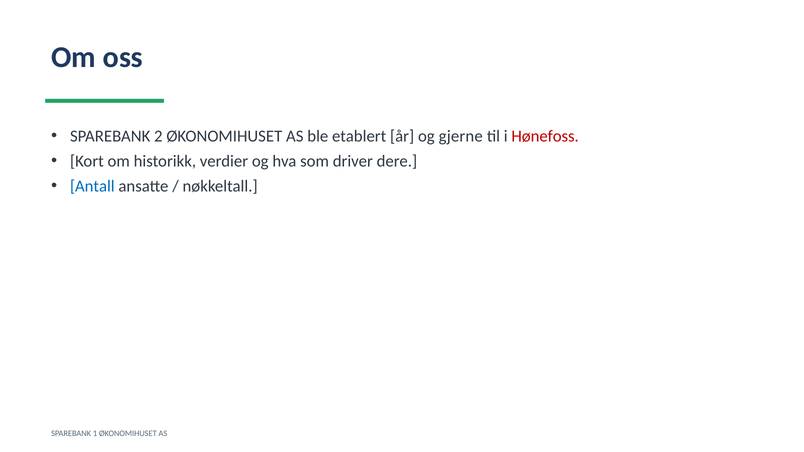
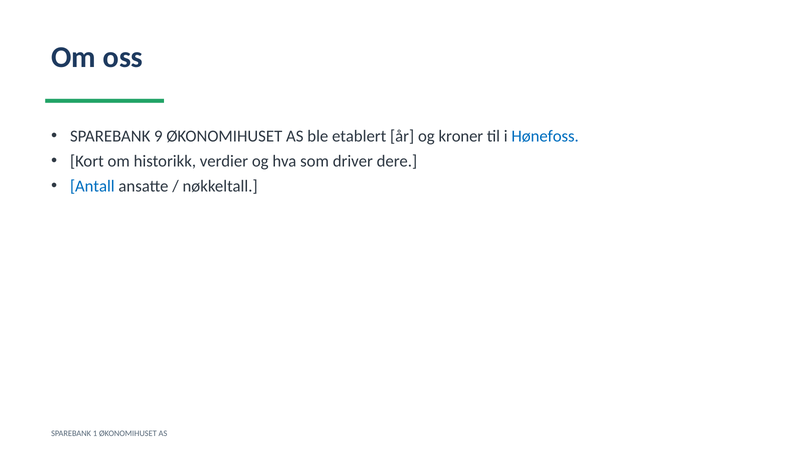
2: 2 -> 9
gjerne: gjerne -> kroner
Hønefoss colour: red -> blue
